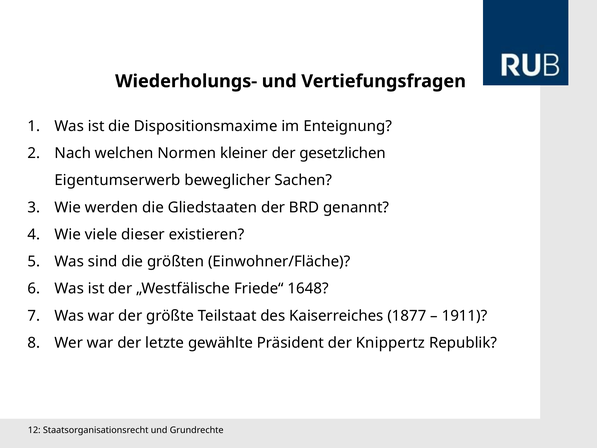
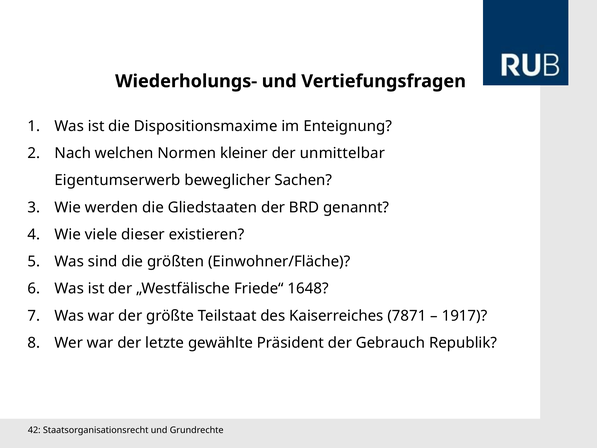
gesetzlichen: gesetzlichen -> unmittelbar
1877: 1877 -> 7871
1911: 1911 -> 1917
Knippertz: Knippertz -> Gebrauch
12: 12 -> 42
